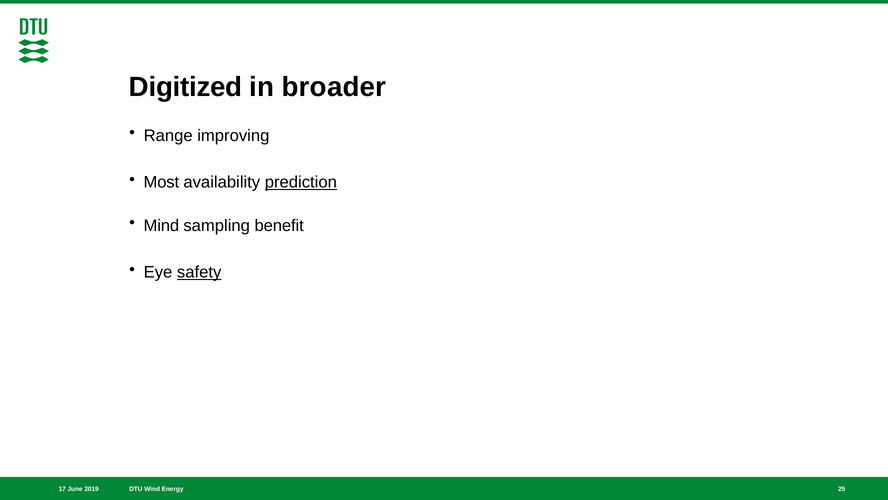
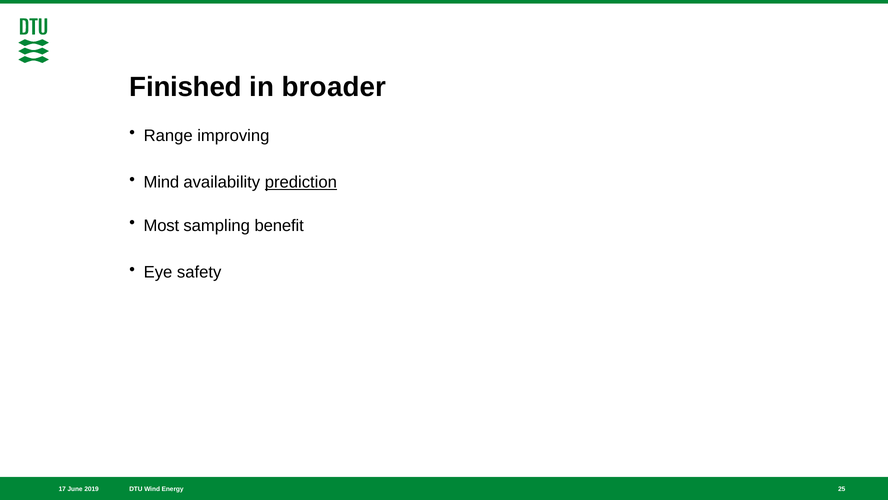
Digitized: Digitized -> Finished
Most: Most -> Mind
Mind: Mind -> Most
safety underline: present -> none
